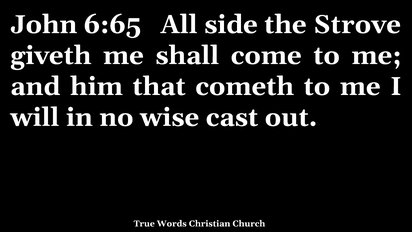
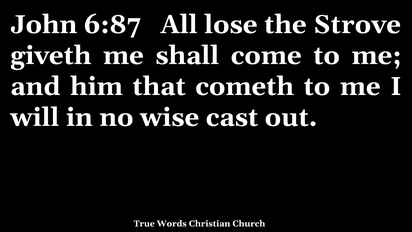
6:65: 6:65 -> 6:87
side: side -> lose
